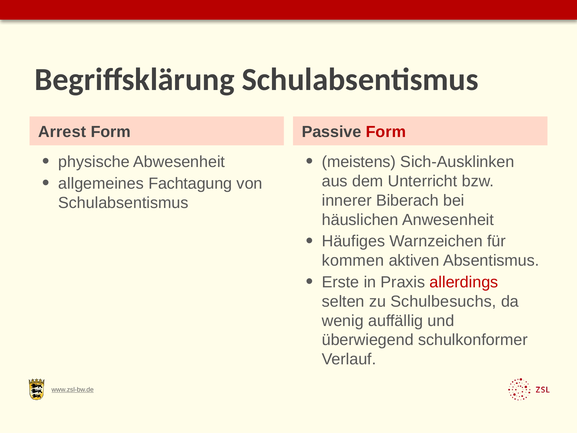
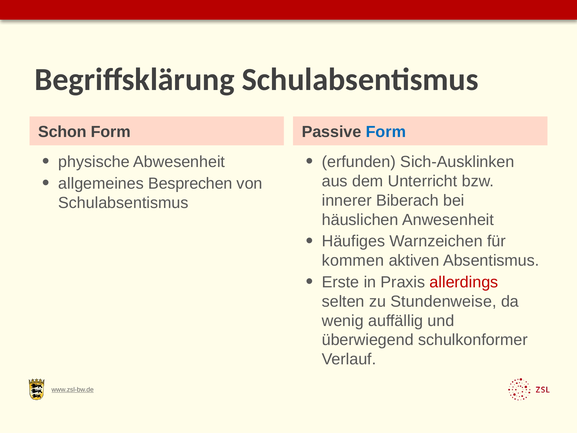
Arrest: Arrest -> Schon
Form at (386, 132) colour: red -> blue
meistens: meistens -> erfunden
Fachtagung: Fachtagung -> Besprechen
Schulbesuchs: Schulbesuchs -> Stundenweise
